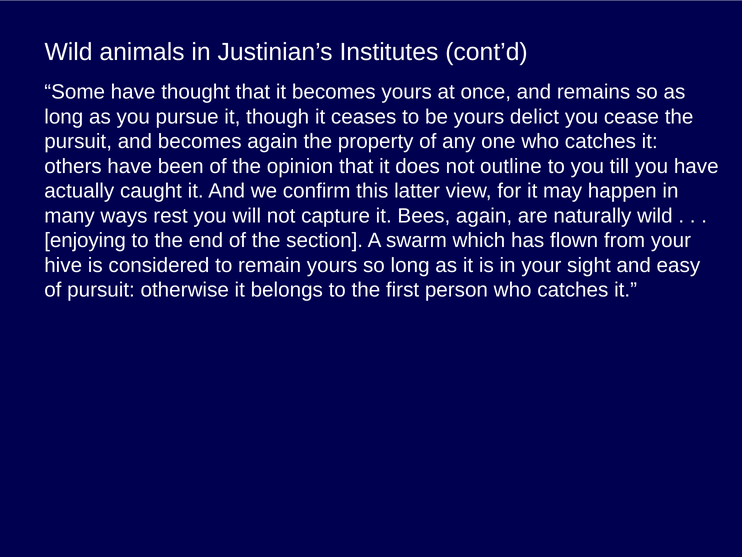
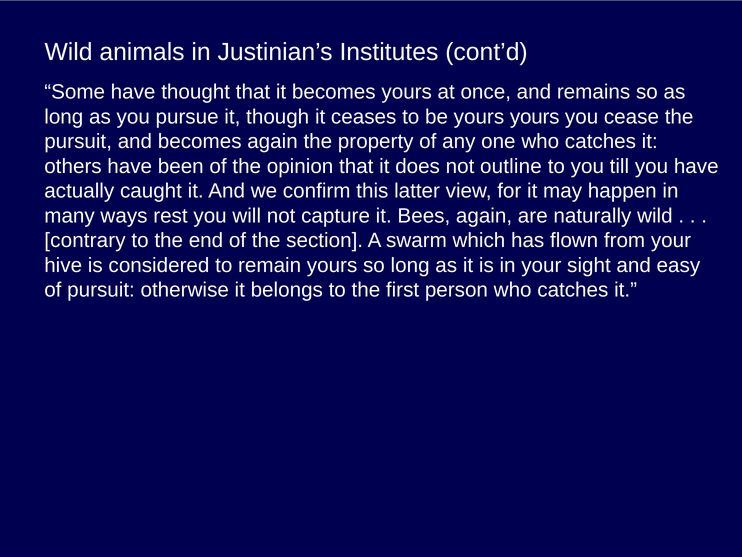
yours delict: delict -> yours
enjoying: enjoying -> contrary
